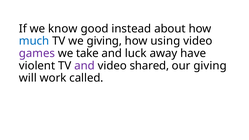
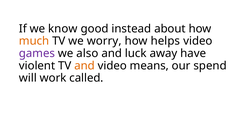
much colour: blue -> orange
we giving: giving -> worry
using: using -> helps
take: take -> also
and at (85, 66) colour: purple -> orange
shared: shared -> means
our giving: giving -> spend
